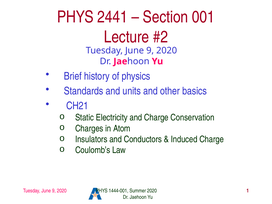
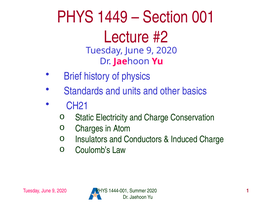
2441: 2441 -> 1449
